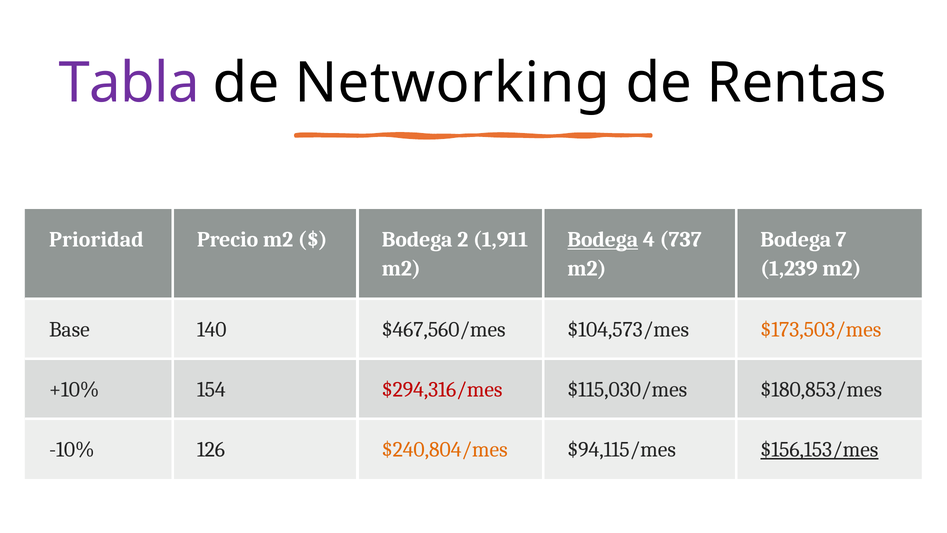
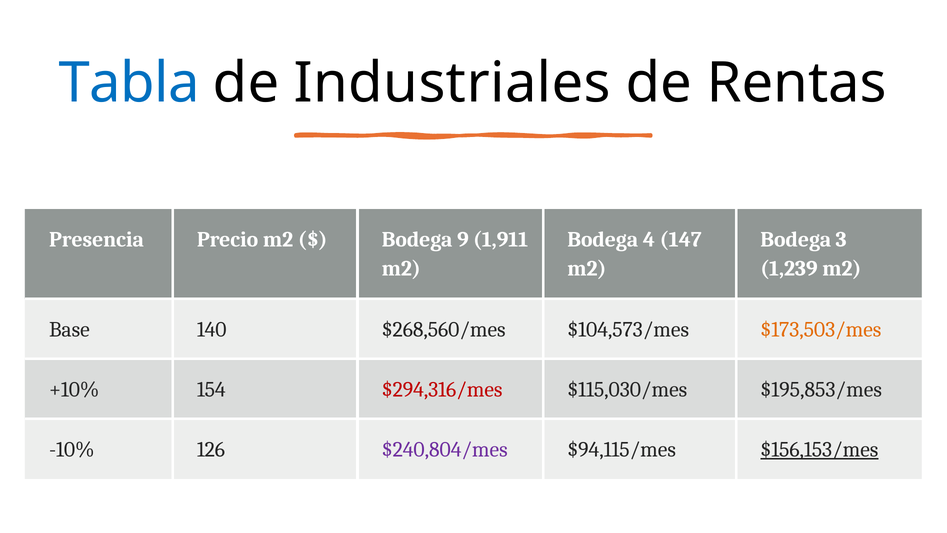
Tabla colour: purple -> blue
Networking: Networking -> Industriales
Prioridad: Prioridad -> Presencia
2: 2 -> 9
Bodega at (603, 240) underline: present -> none
737: 737 -> 147
7: 7 -> 3
$467,560/mes: $467,560/mes -> $268,560/mes
$180,853/mes: $180,853/mes -> $195,853/mes
$240,804/mes colour: orange -> purple
